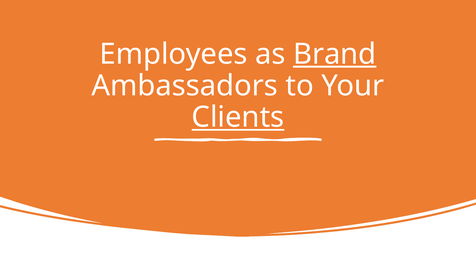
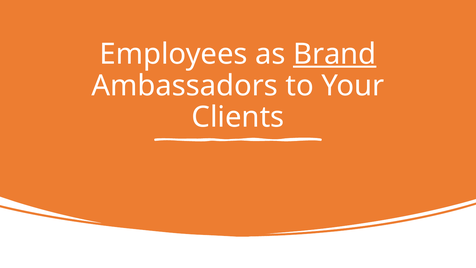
Clients underline: present -> none
